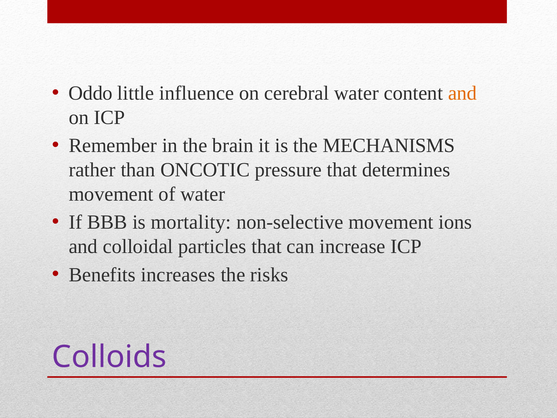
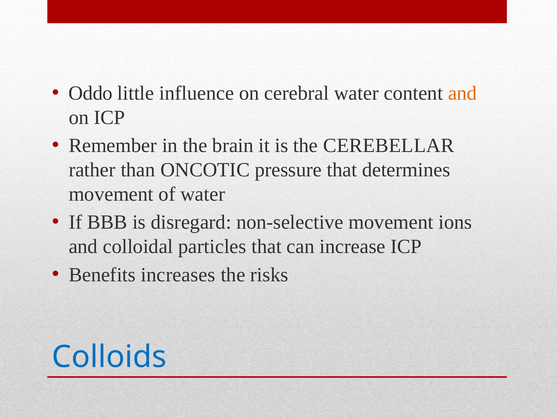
MECHANISMS: MECHANISMS -> CEREBELLAR
mortality: mortality -> disregard
Colloids colour: purple -> blue
